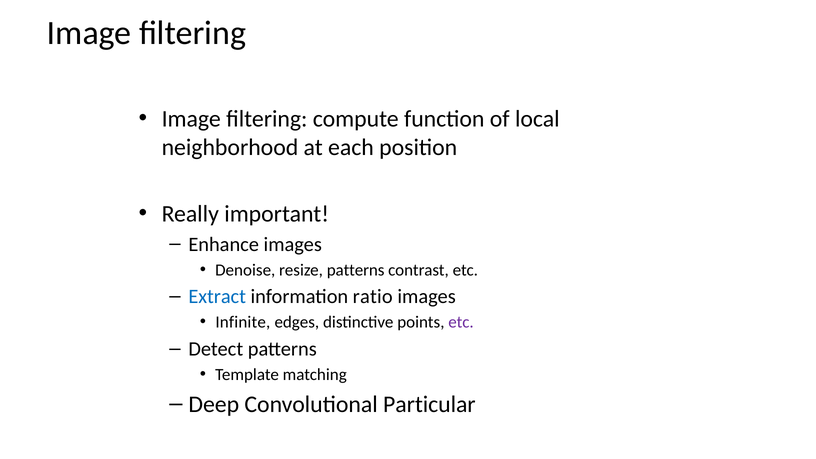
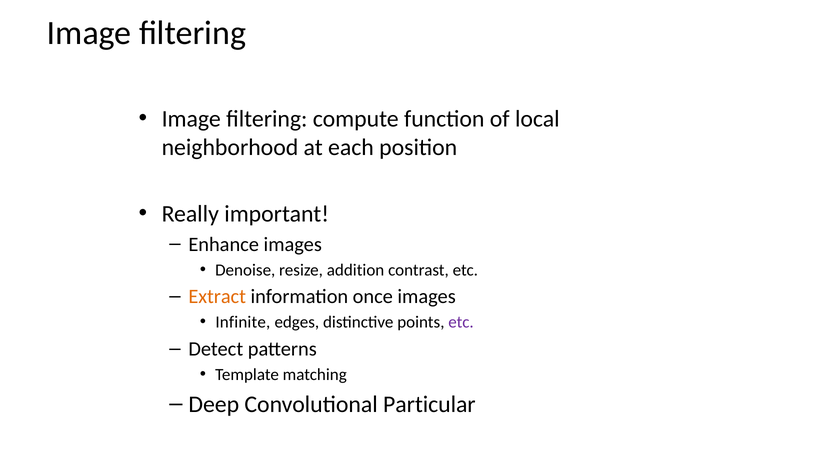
resize patterns: patterns -> addition
Extract colour: blue -> orange
ratio: ratio -> once
